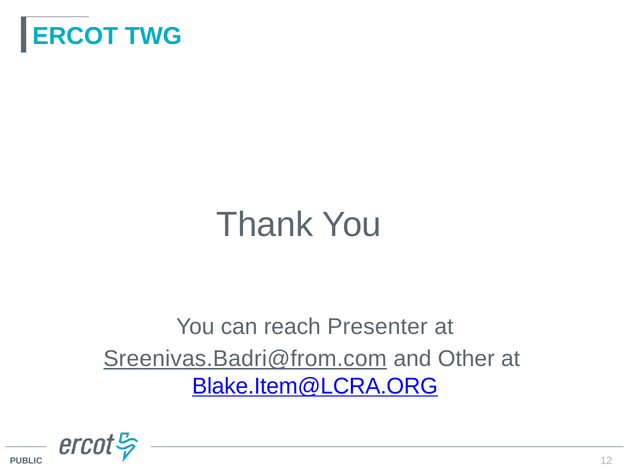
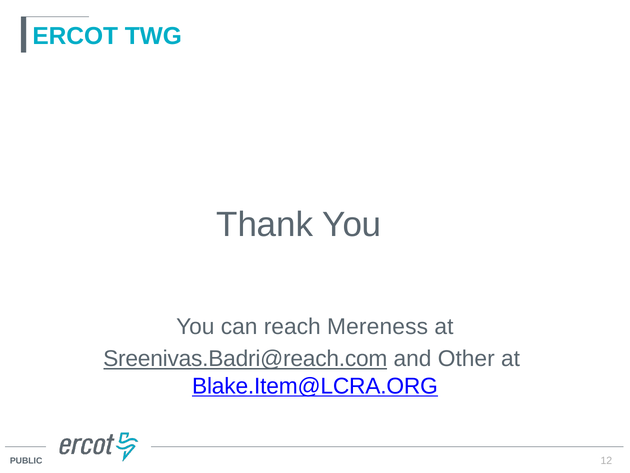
Presenter: Presenter -> Mereness
Sreenivas.Badri@from.com: Sreenivas.Badri@from.com -> Sreenivas.Badri@reach.com
